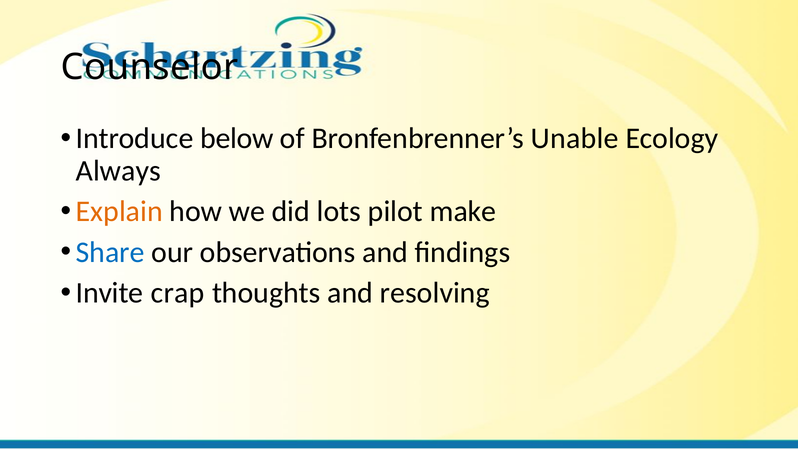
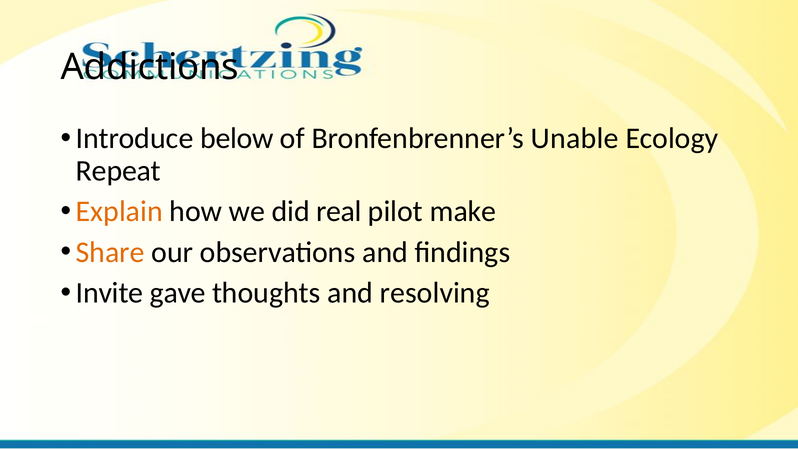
Counselor: Counselor -> Addictions
Always: Always -> Repeat
lots: lots -> real
Share colour: blue -> orange
crap: crap -> gave
